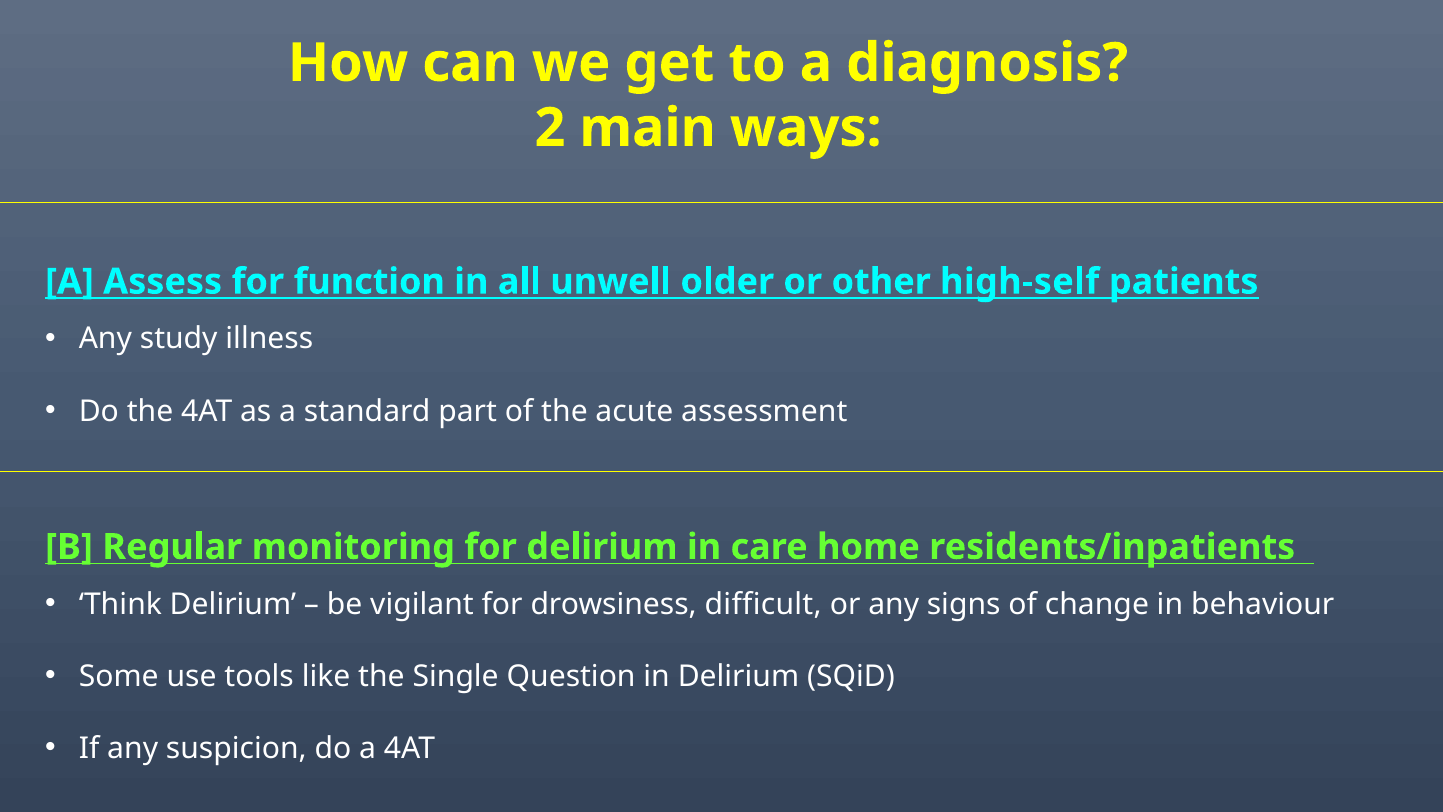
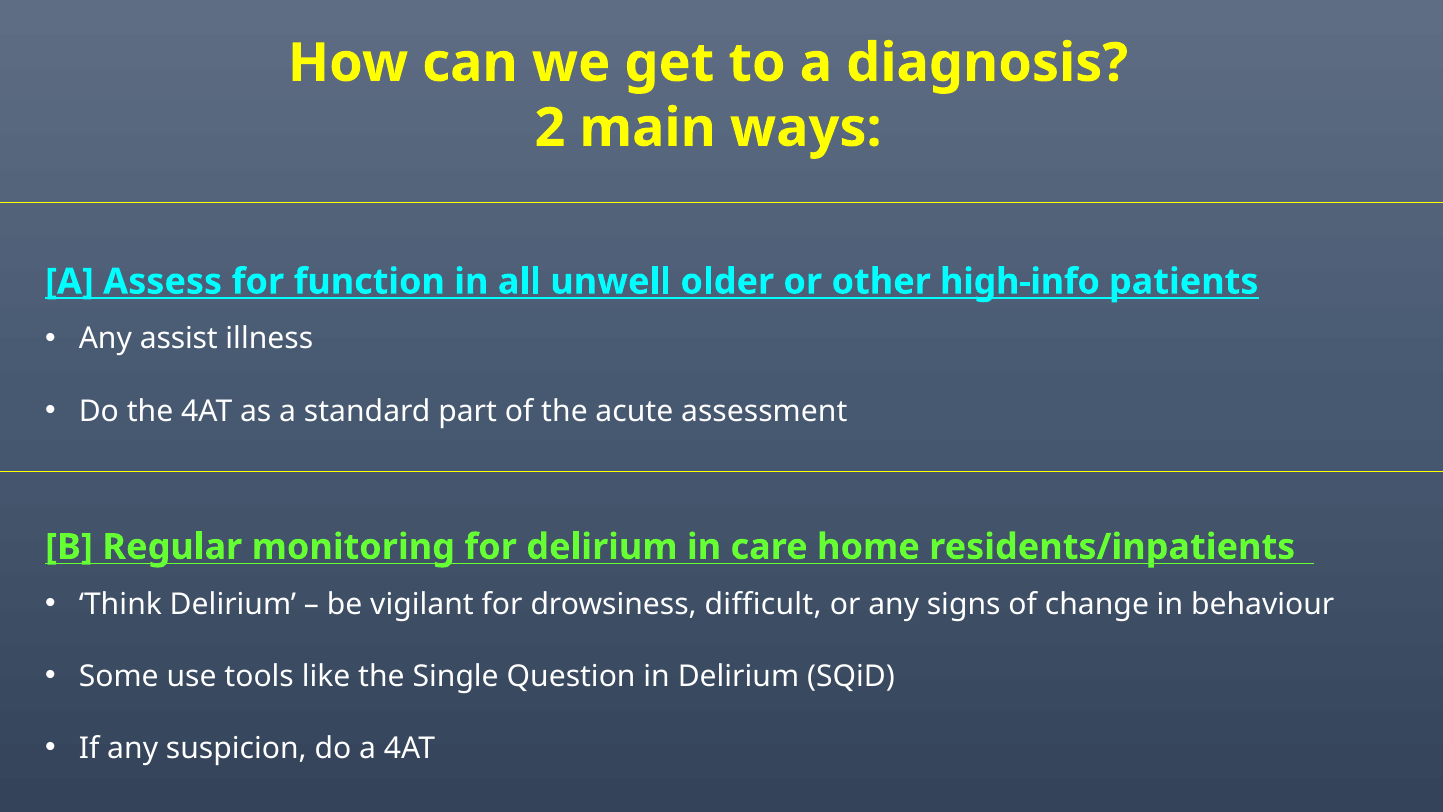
high-self: high-self -> high-info
study: study -> assist
